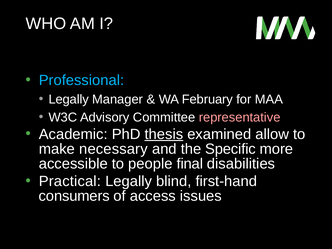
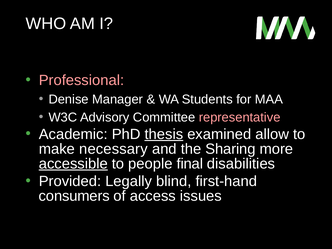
Professional colour: light blue -> pink
Legally at (69, 99): Legally -> Denise
February: February -> Students
Specific: Specific -> Sharing
accessible underline: none -> present
Practical: Practical -> Provided
